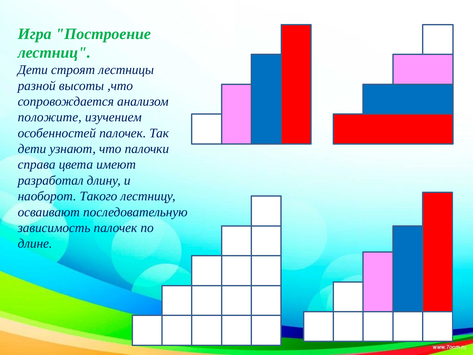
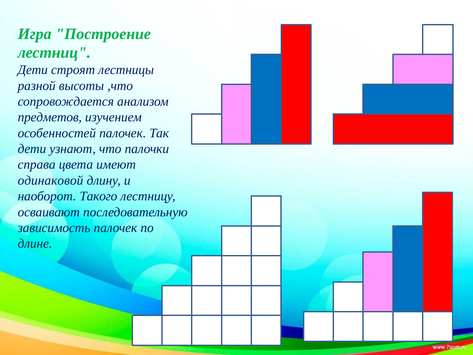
положите: положите -> предметов
разработал: разработал -> одинаковой
